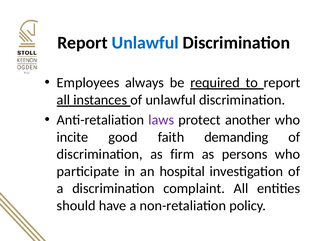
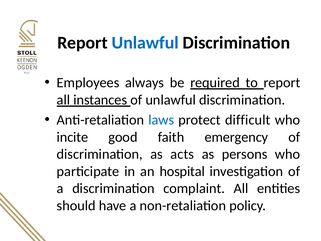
laws colour: purple -> blue
another: another -> difficult
demanding: demanding -> emergency
firm: firm -> acts
